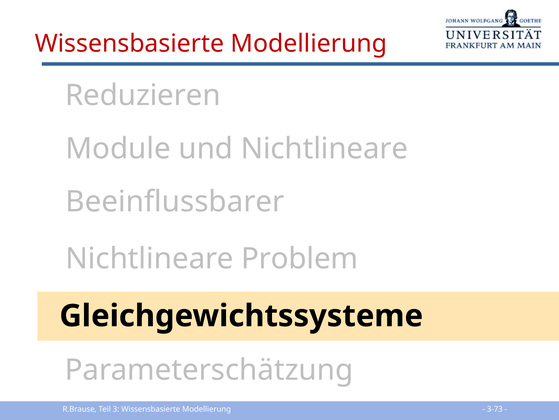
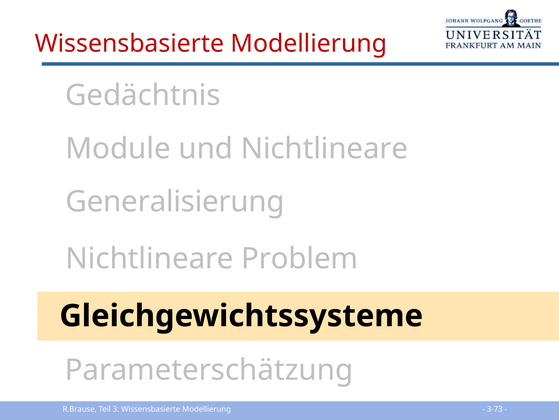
Reduzieren: Reduzieren -> Gedächtnis
Beeinflussbarer: Beeinflussbarer -> Generalisierung
